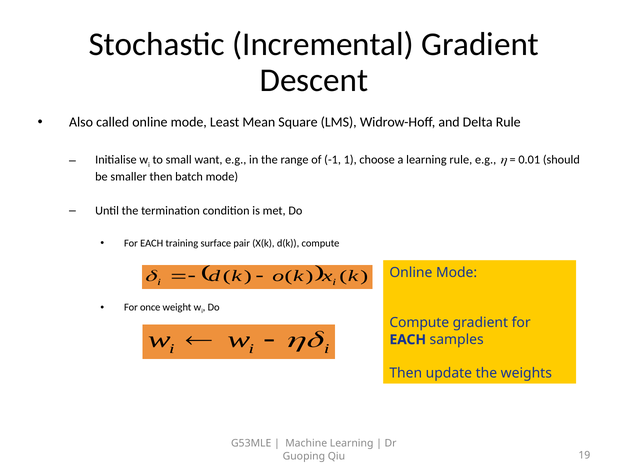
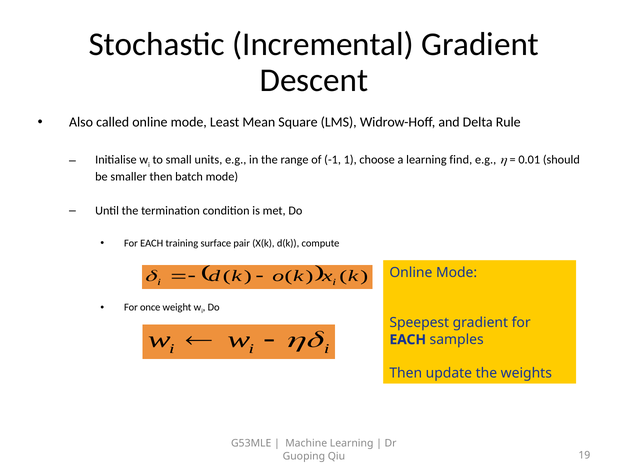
want: want -> units
learning rule: rule -> find
Compute at (419, 323): Compute -> Speepest
